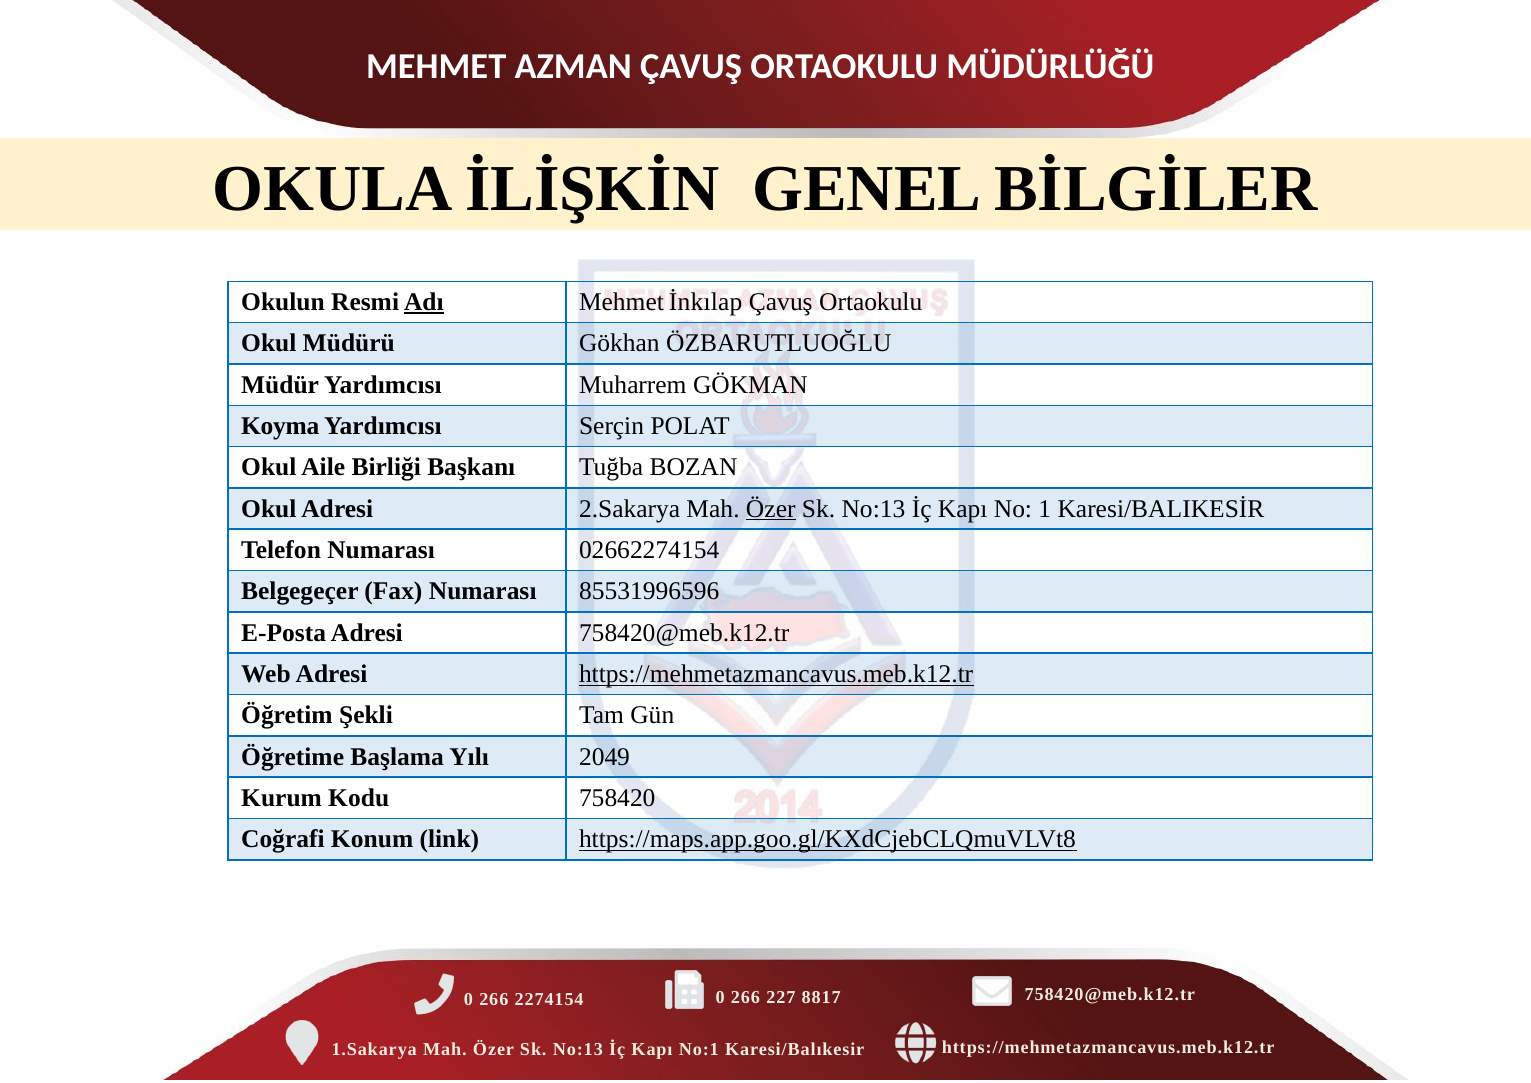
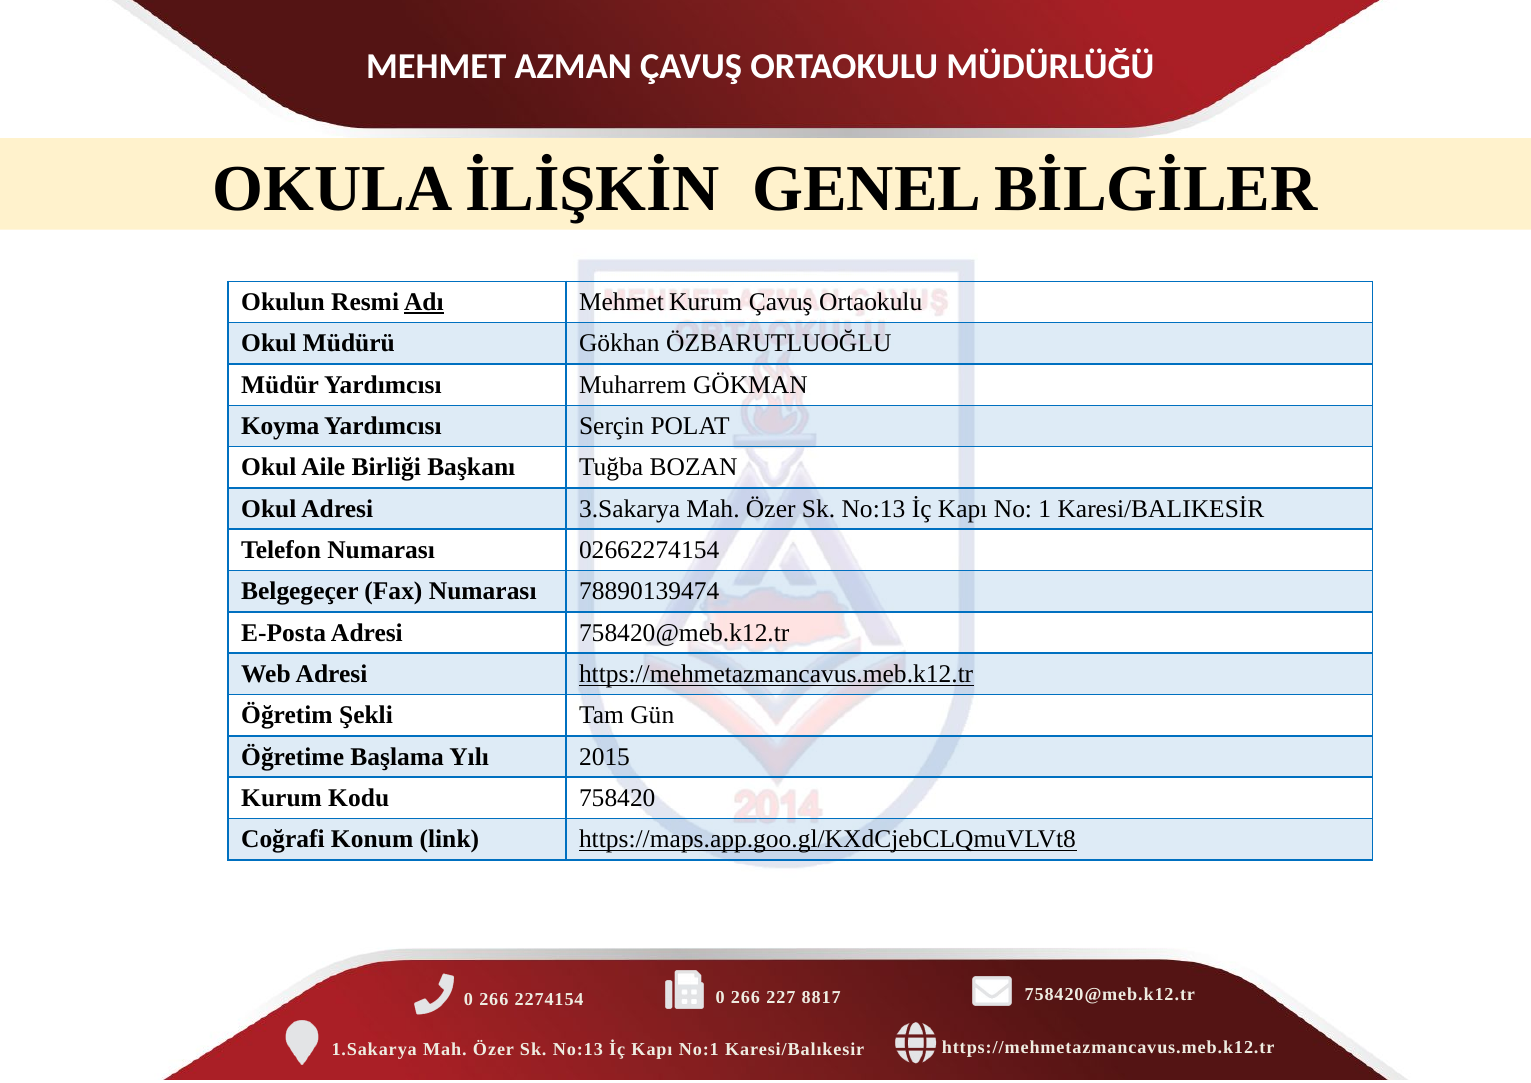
Mehmet İnkılap: İnkılap -> Kurum
2.Sakarya: 2.Sakarya -> 3.Sakarya
Özer at (771, 509) underline: present -> none
85531996596: 85531996596 -> 78890139474
2049: 2049 -> 2015
